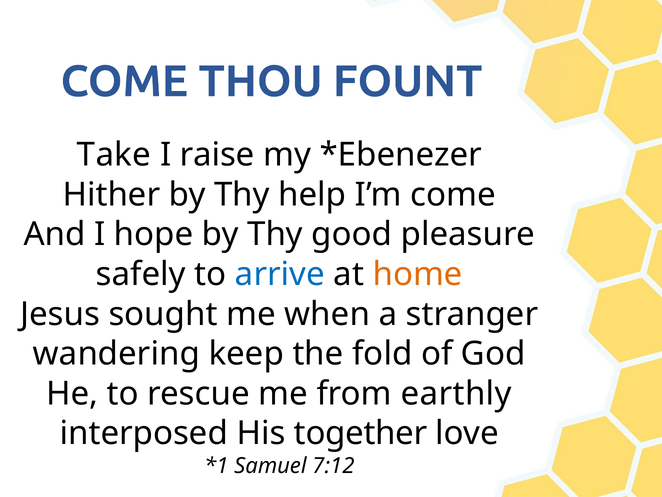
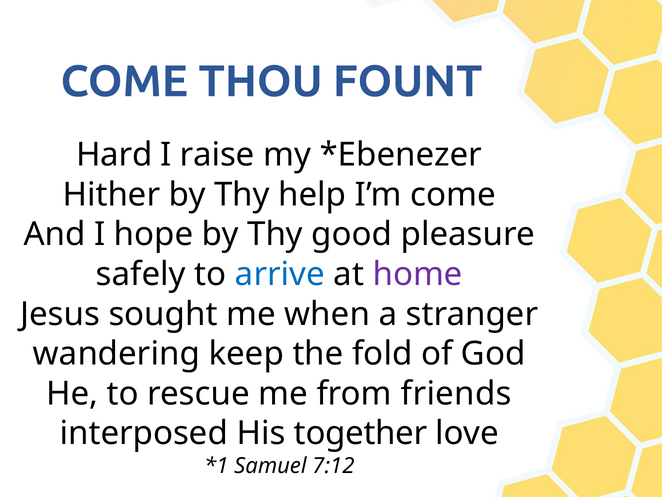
Take: Take -> Hard
home colour: orange -> purple
earthly: earthly -> friends
